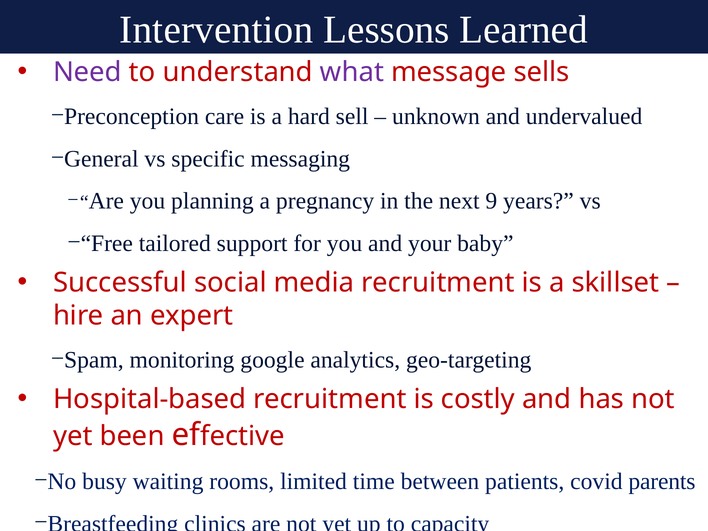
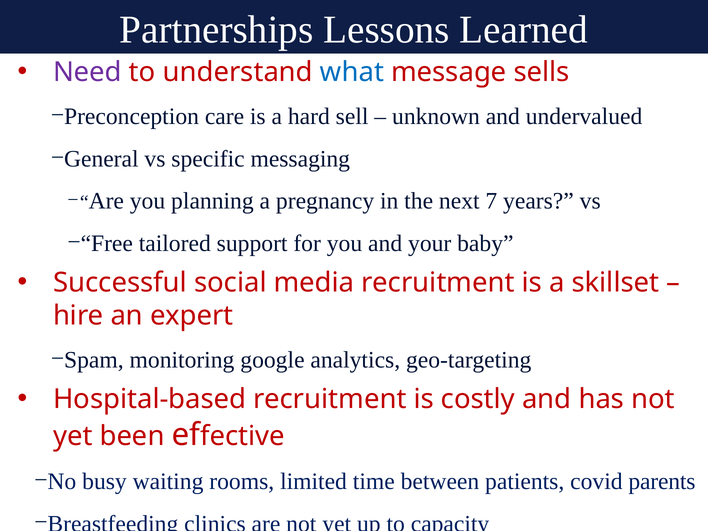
Intervention: Intervention -> Partnerships
what colour: purple -> blue
9: 9 -> 7
